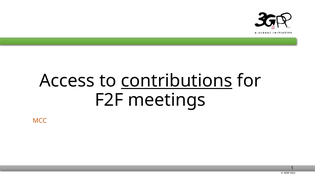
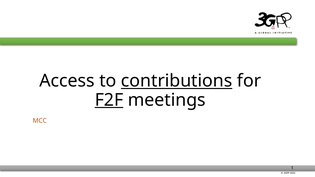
F2F underline: none -> present
